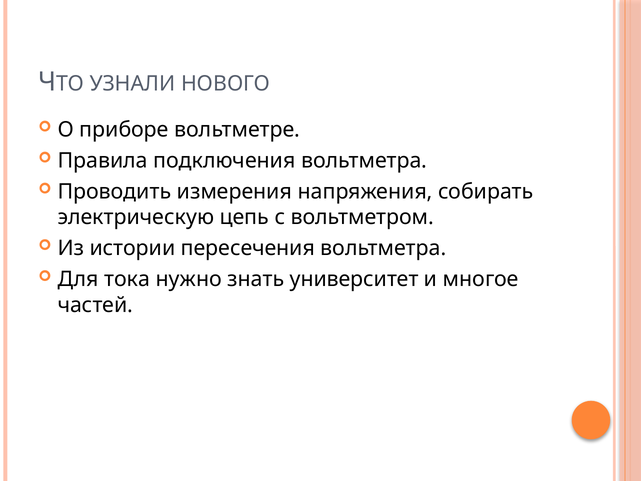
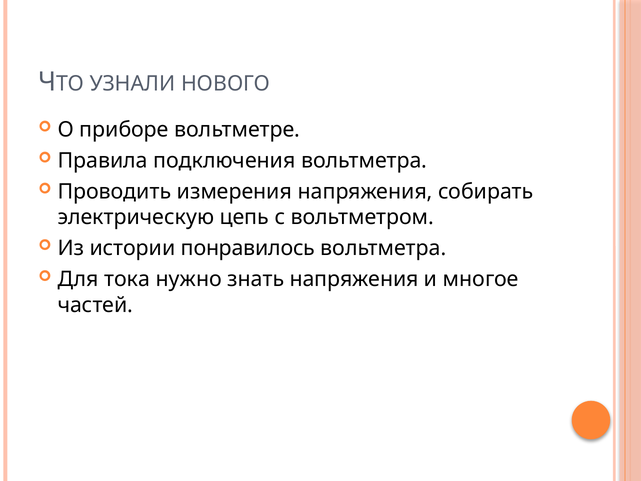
пересечения: пересечения -> понравилось
знать университет: университет -> напряжения
